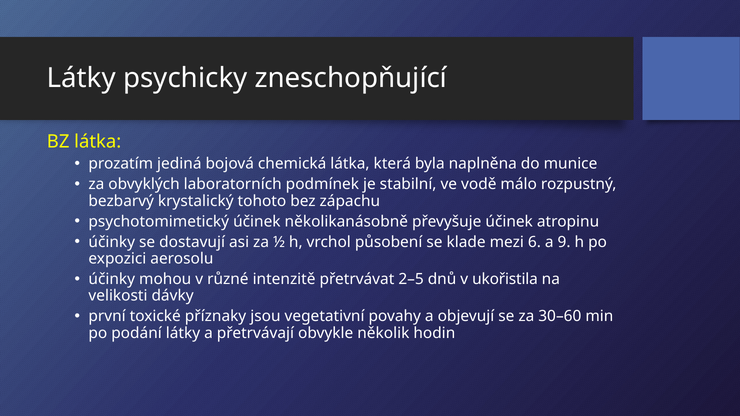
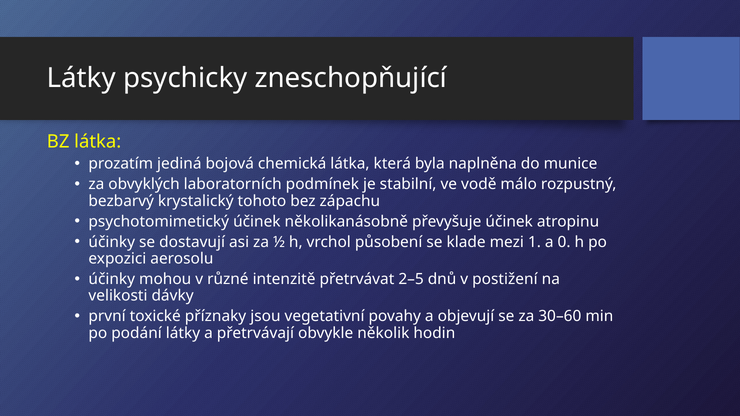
6: 6 -> 1
9: 9 -> 0
ukořistila: ukořistila -> postižení
